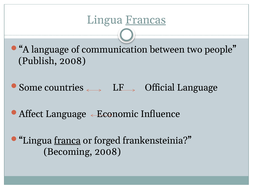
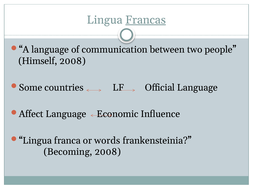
Publish: Publish -> Himself
franca underline: present -> none
forged: forged -> words
